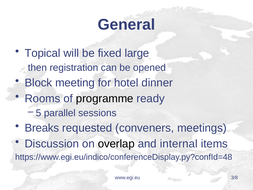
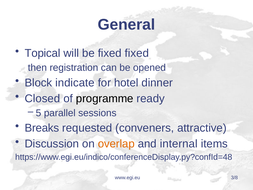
fixed large: large -> fixed
meeting: meeting -> indicate
Rooms: Rooms -> Closed
meetings: meetings -> attractive
overlap colour: black -> orange
